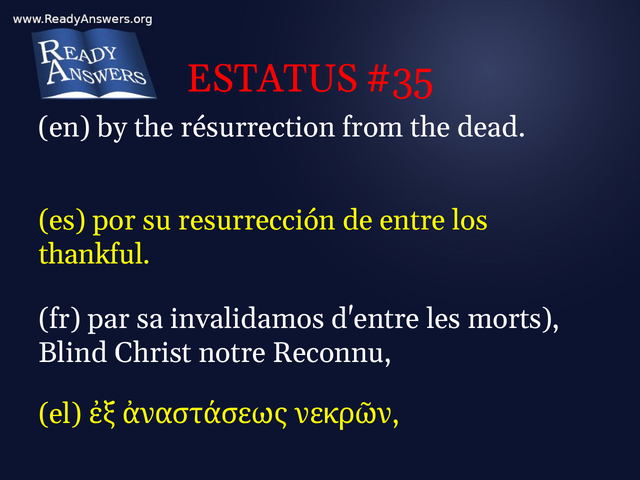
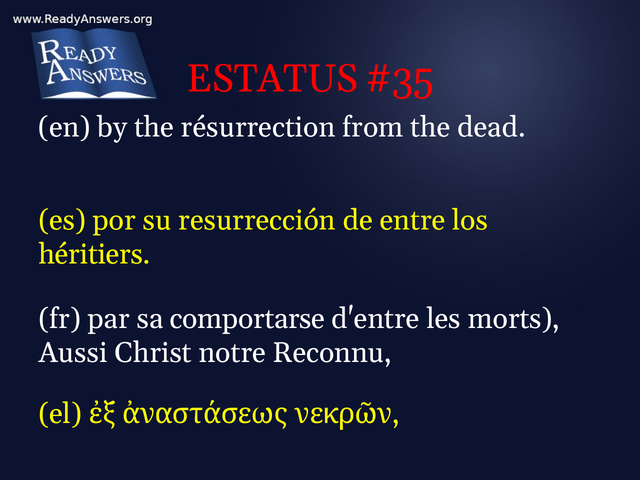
thankful: thankful -> héritiers
invalidamos: invalidamos -> comportarse
Blind: Blind -> Aussi
